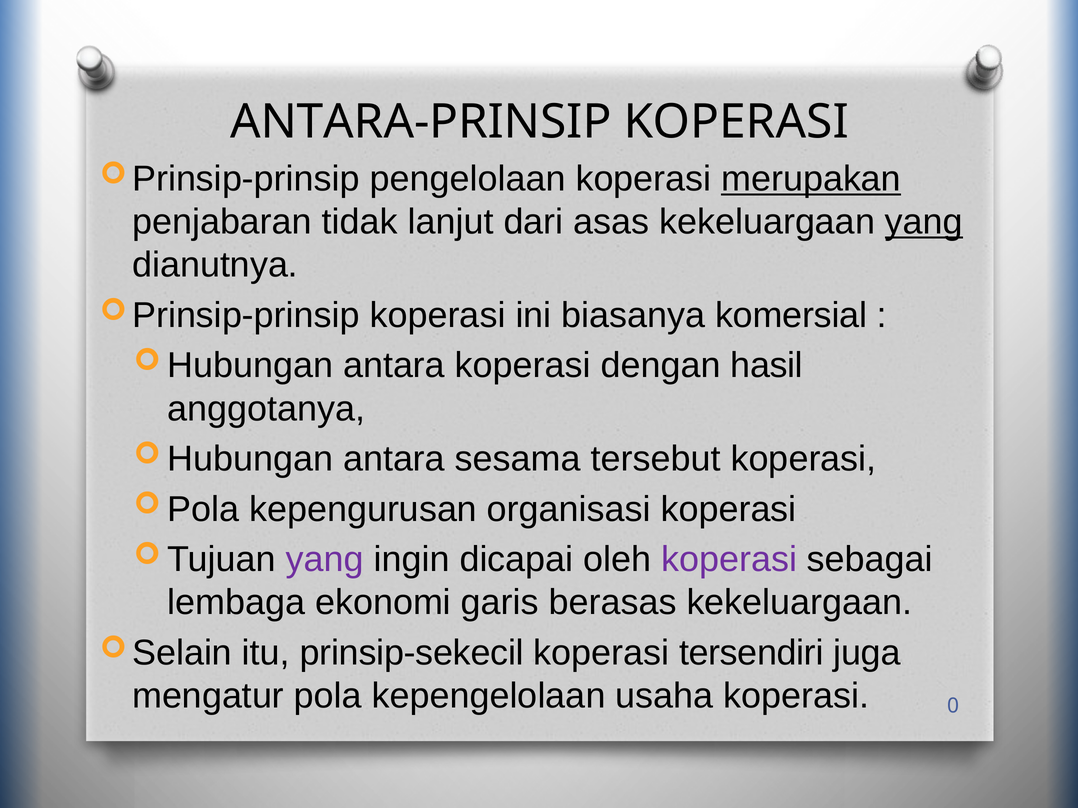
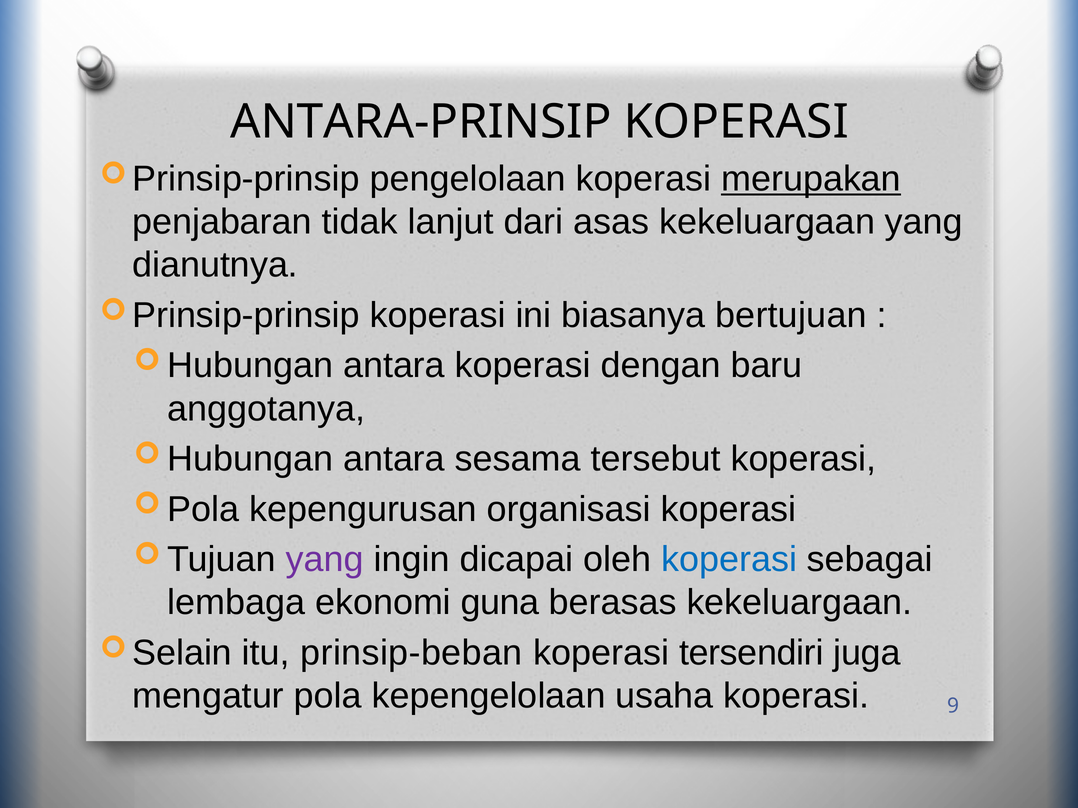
yang at (924, 222) underline: present -> none
komersial: komersial -> bertujuan
hasil: hasil -> baru
koperasi at (729, 560) colour: purple -> blue
garis: garis -> guna
prinsip-sekecil: prinsip-sekecil -> prinsip-beban
0: 0 -> 9
